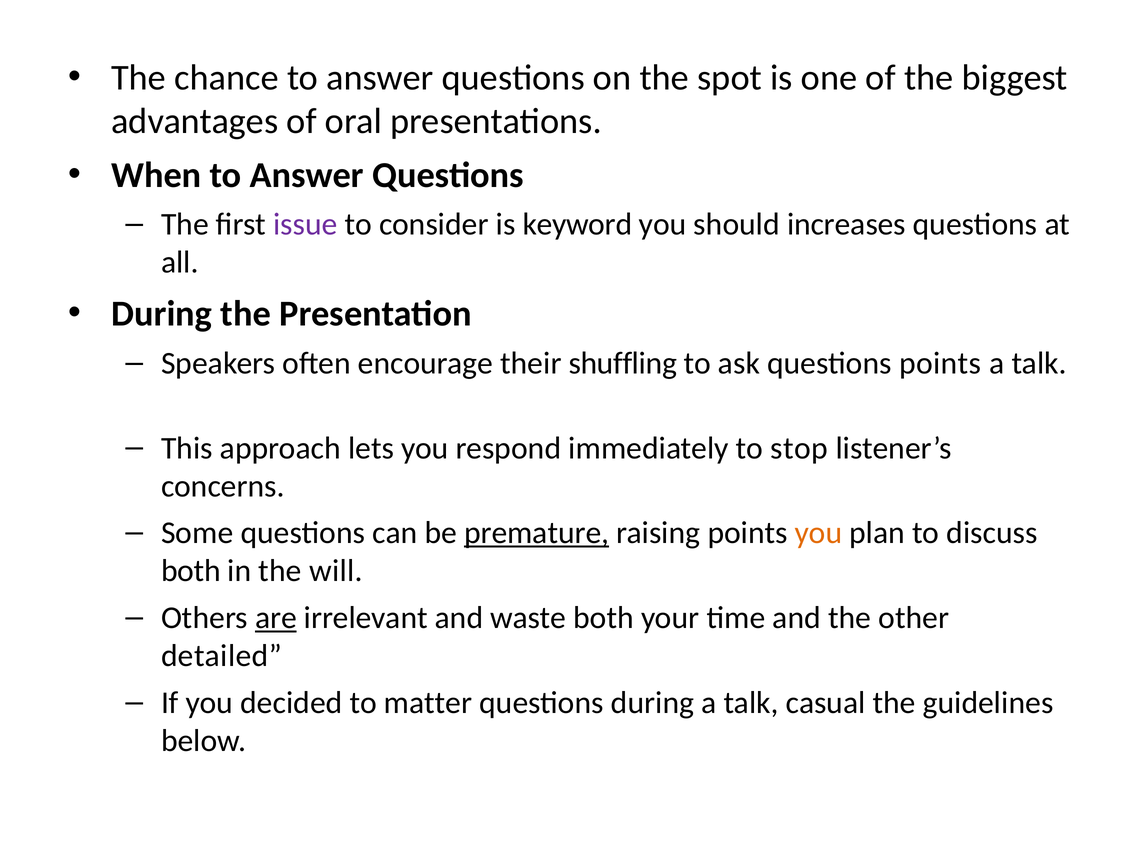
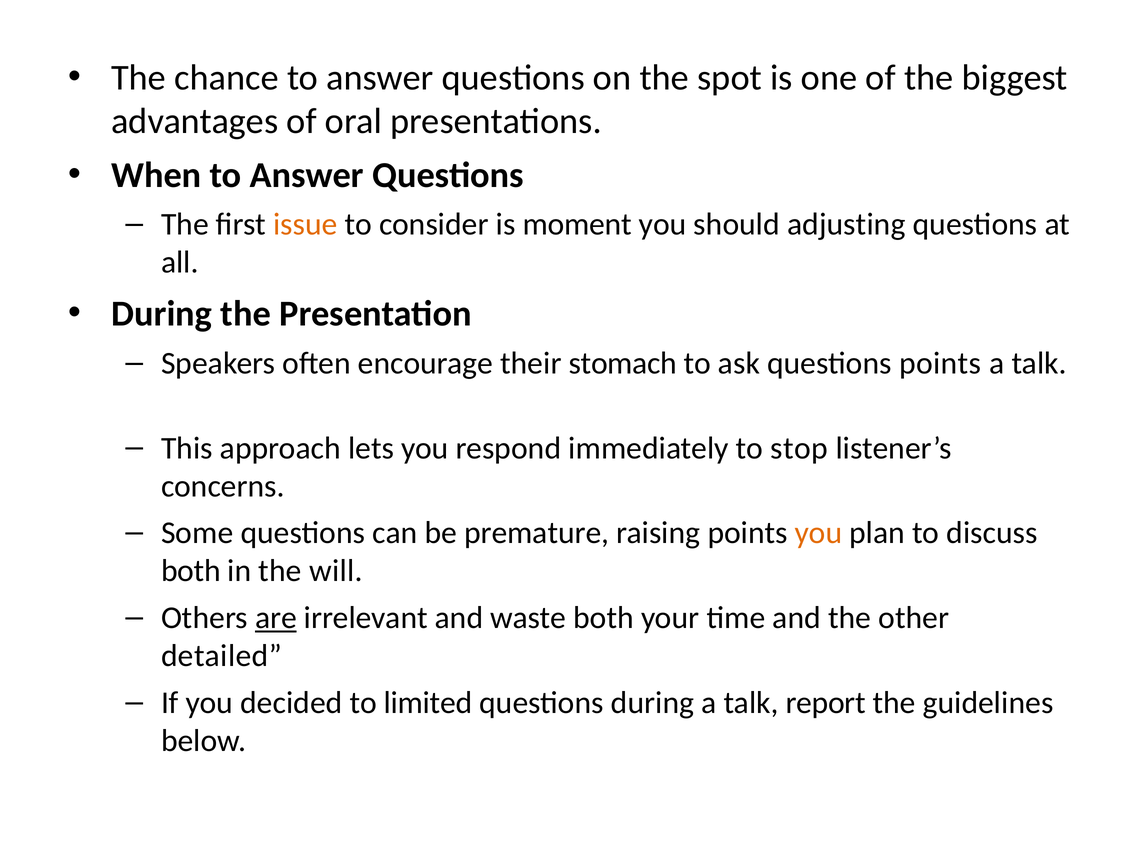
issue colour: purple -> orange
keyword: keyword -> moment
increases: increases -> adjusting
shuffling: shuffling -> stomach
premature underline: present -> none
matter: matter -> limited
casual: casual -> report
